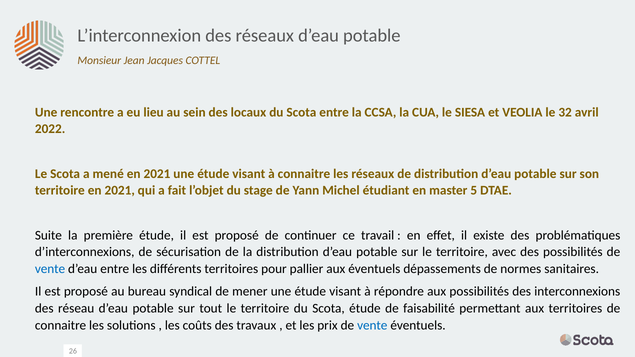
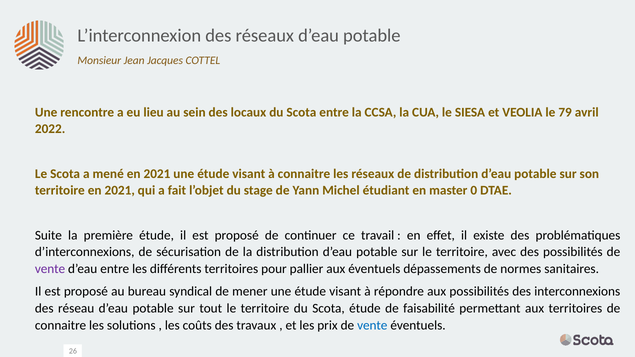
32: 32 -> 79
5: 5 -> 0
vente at (50, 269) colour: blue -> purple
